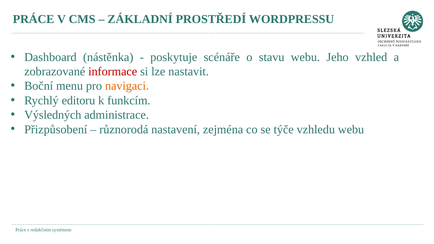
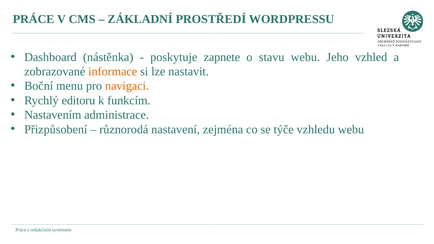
scénáře: scénáře -> zapnete
informace colour: red -> orange
Výsledných: Výsledných -> Nastavením
